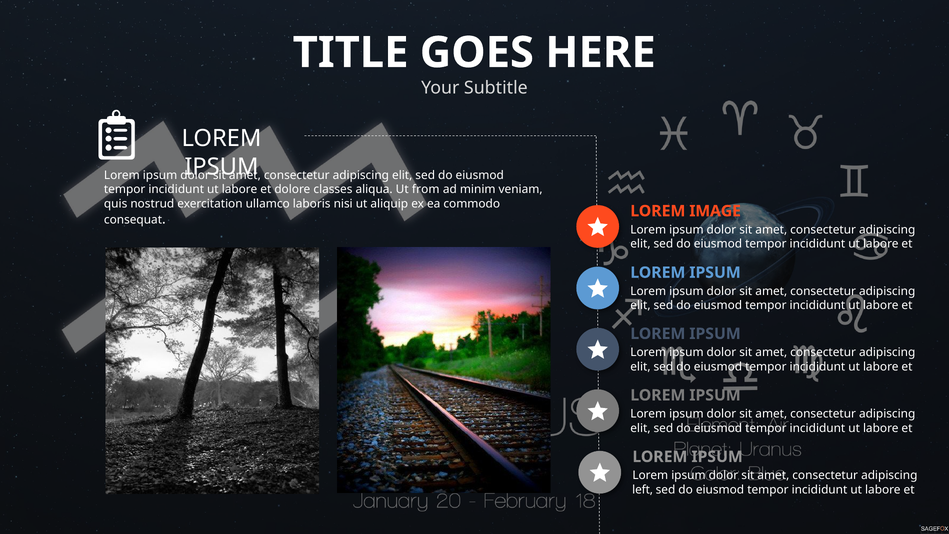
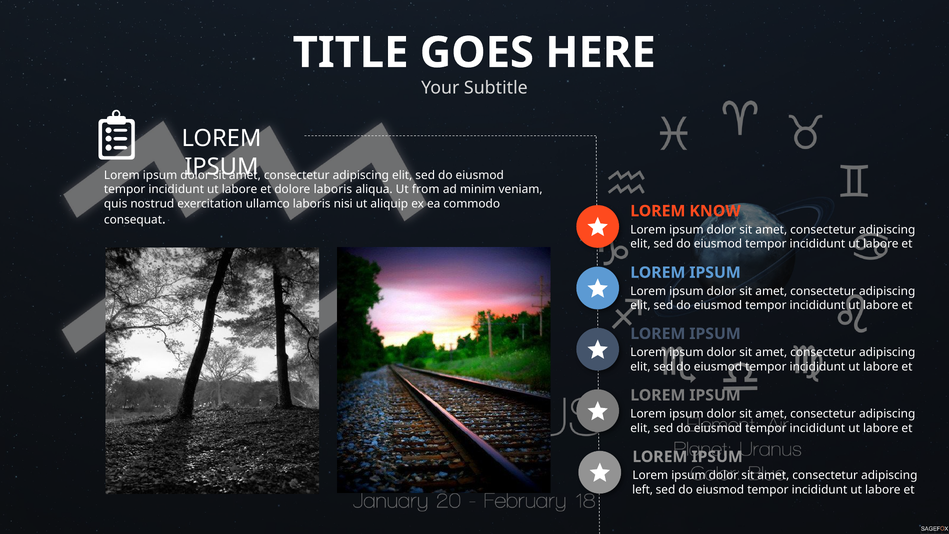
dolore classes: classes -> laboris
IMAGE: IMAGE -> KNOW
